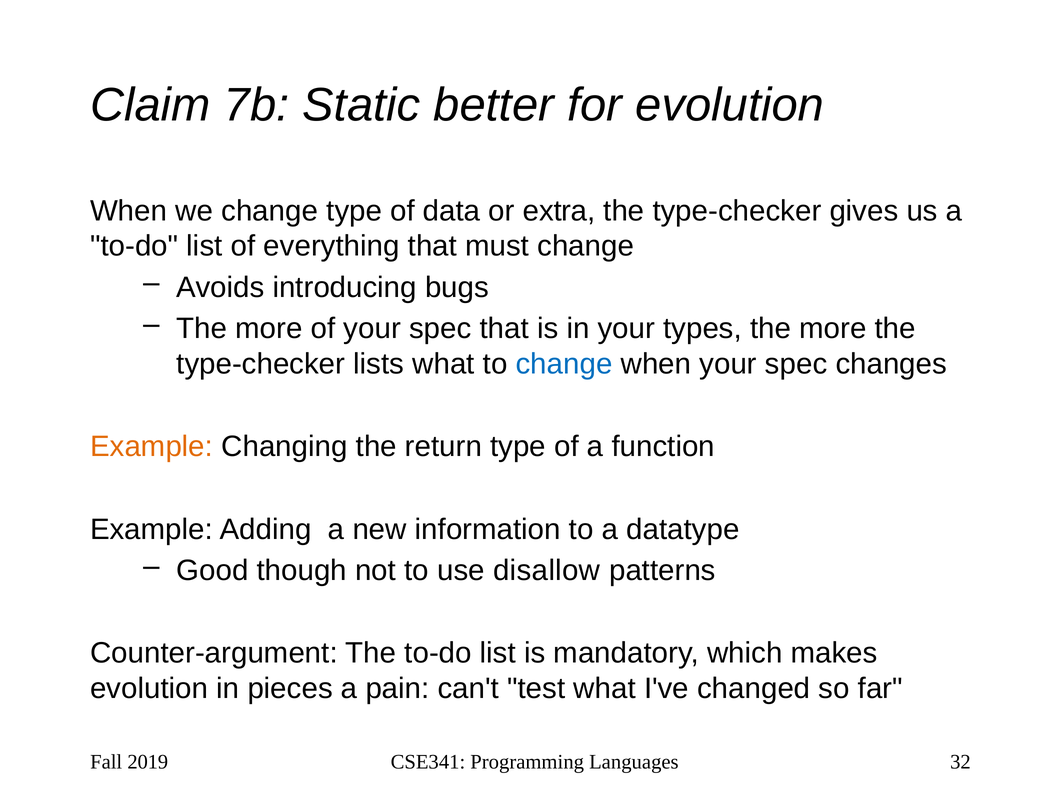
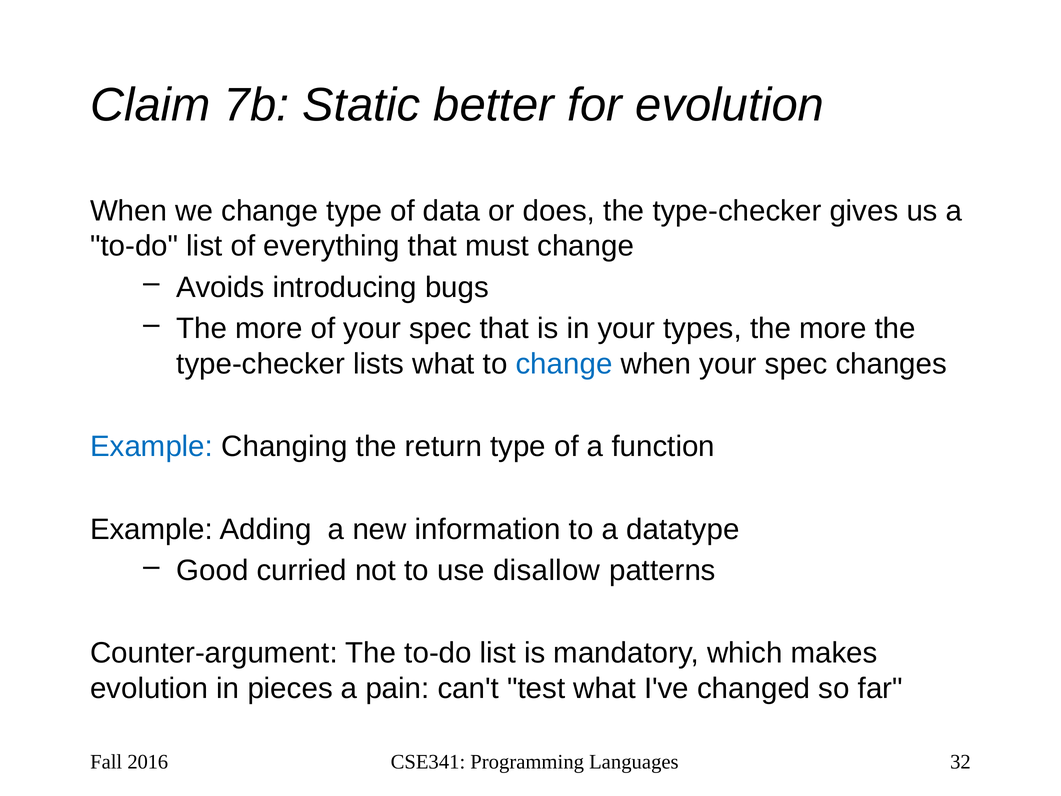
extra: extra -> does
Example at (152, 447) colour: orange -> blue
though: though -> curried
2019: 2019 -> 2016
